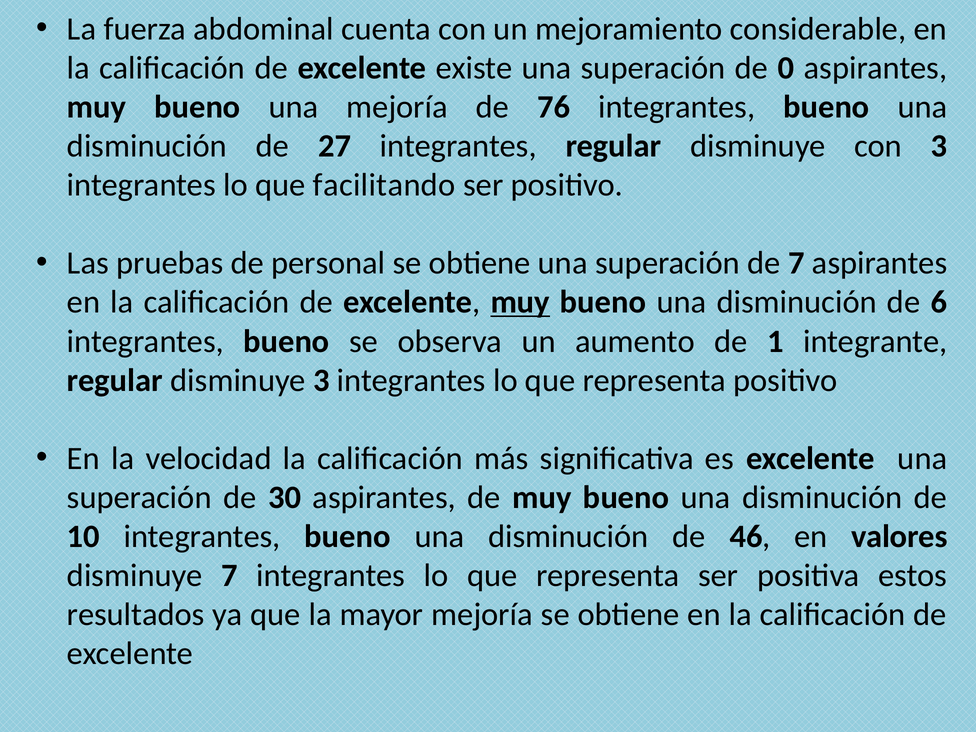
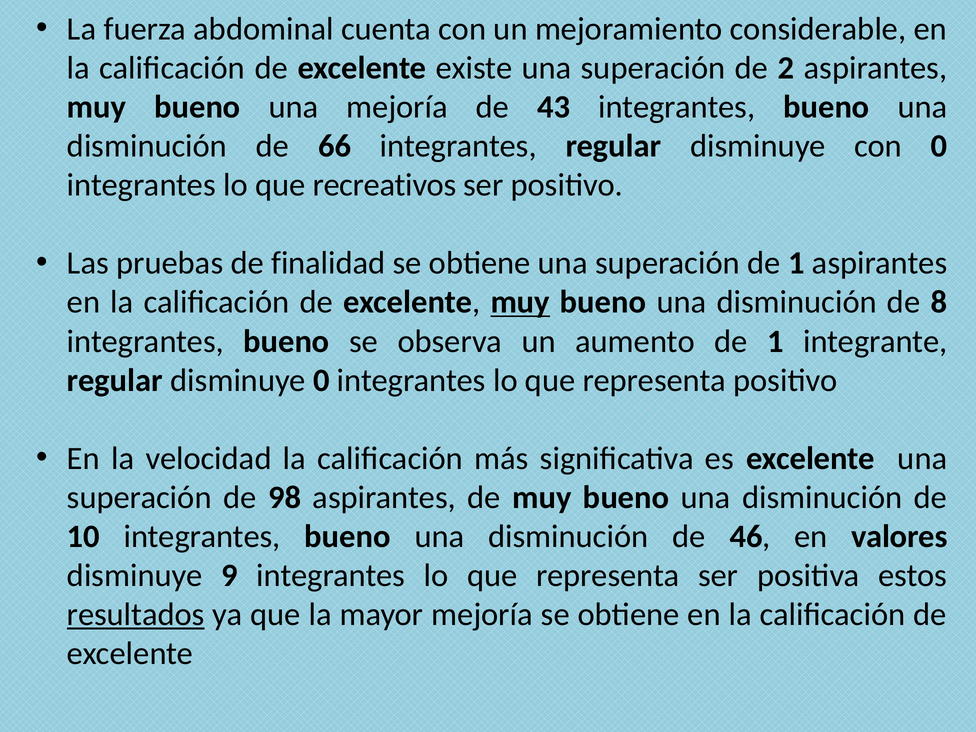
0: 0 -> 2
76: 76 -> 43
27: 27 -> 66
con 3: 3 -> 0
facilitando: facilitando -> recreativos
personal: personal -> finalidad
superación de 7: 7 -> 1
6: 6 -> 8
disminuye 3: 3 -> 0
30: 30 -> 98
disminuye 7: 7 -> 9
resultados underline: none -> present
